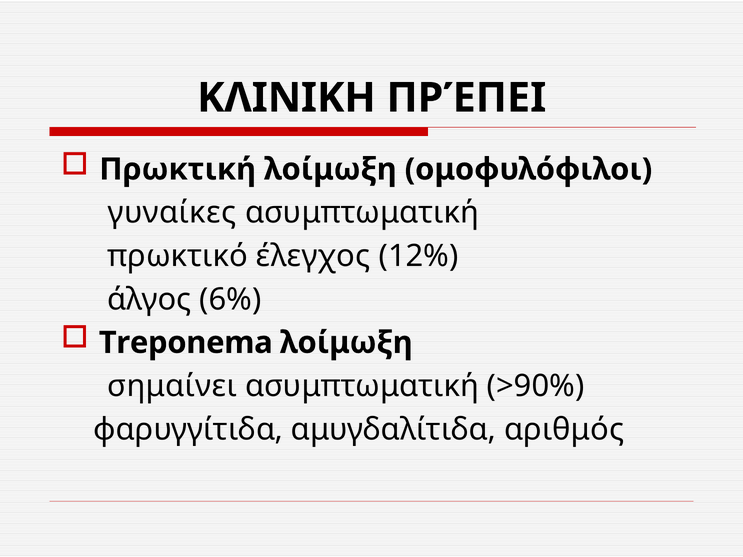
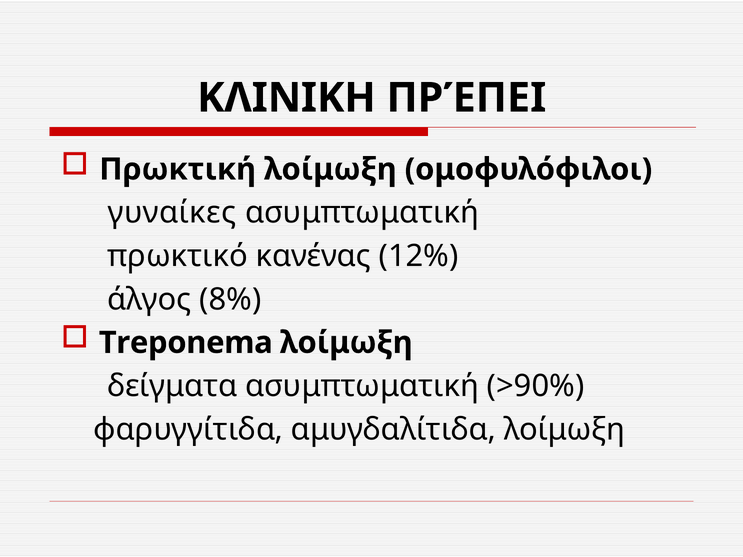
έλεγχος: έλεγχος -> κανένας
6%: 6% -> 8%
σημαίνει: σημαίνει -> δείγματα
αμυγδαλίτιδα αριθμός: αριθμός -> λοίμωξη
